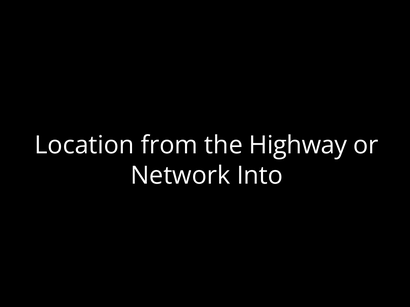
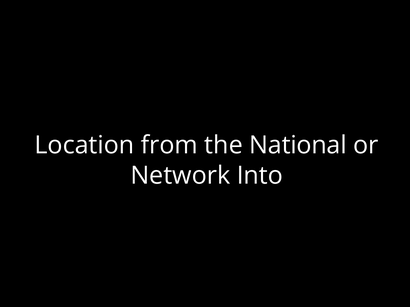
Highway: Highway -> National
